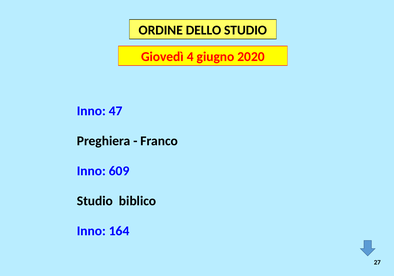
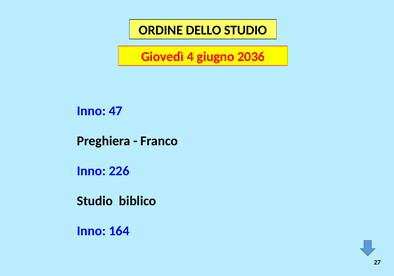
2020: 2020 -> 2036
609: 609 -> 226
